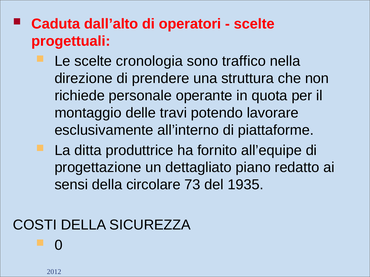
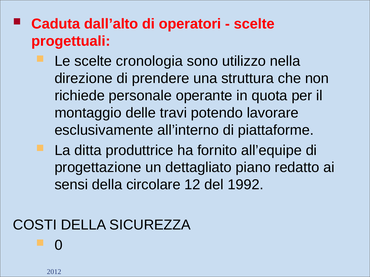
traffico: traffico -> utilizzo
73: 73 -> 12
1935: 1935 -> 1992
